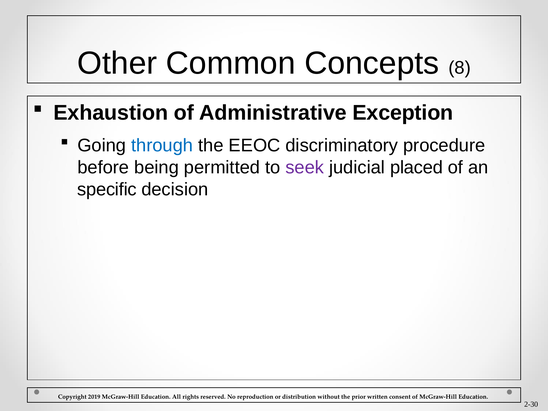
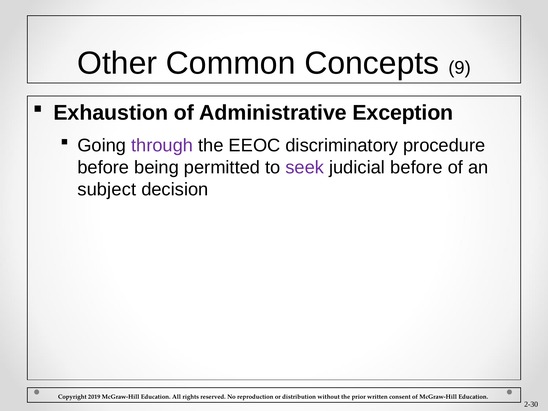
8: 8 -> 9
through colour: blue -> purple
judicial placed: placed -> before
specific: specific -> subject
